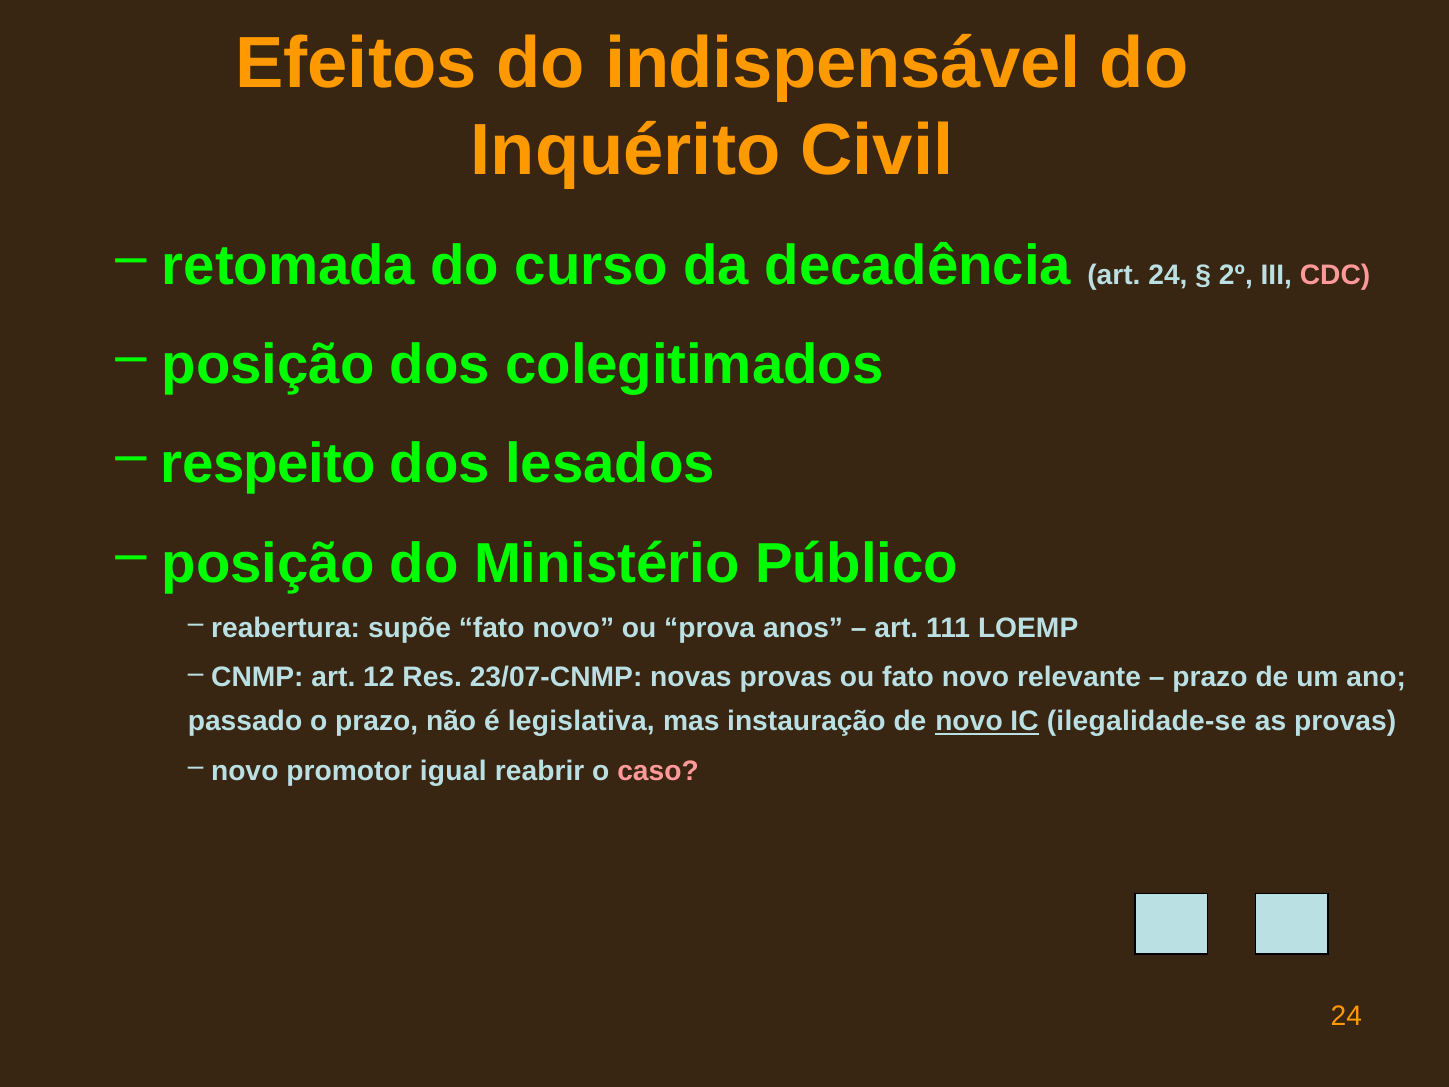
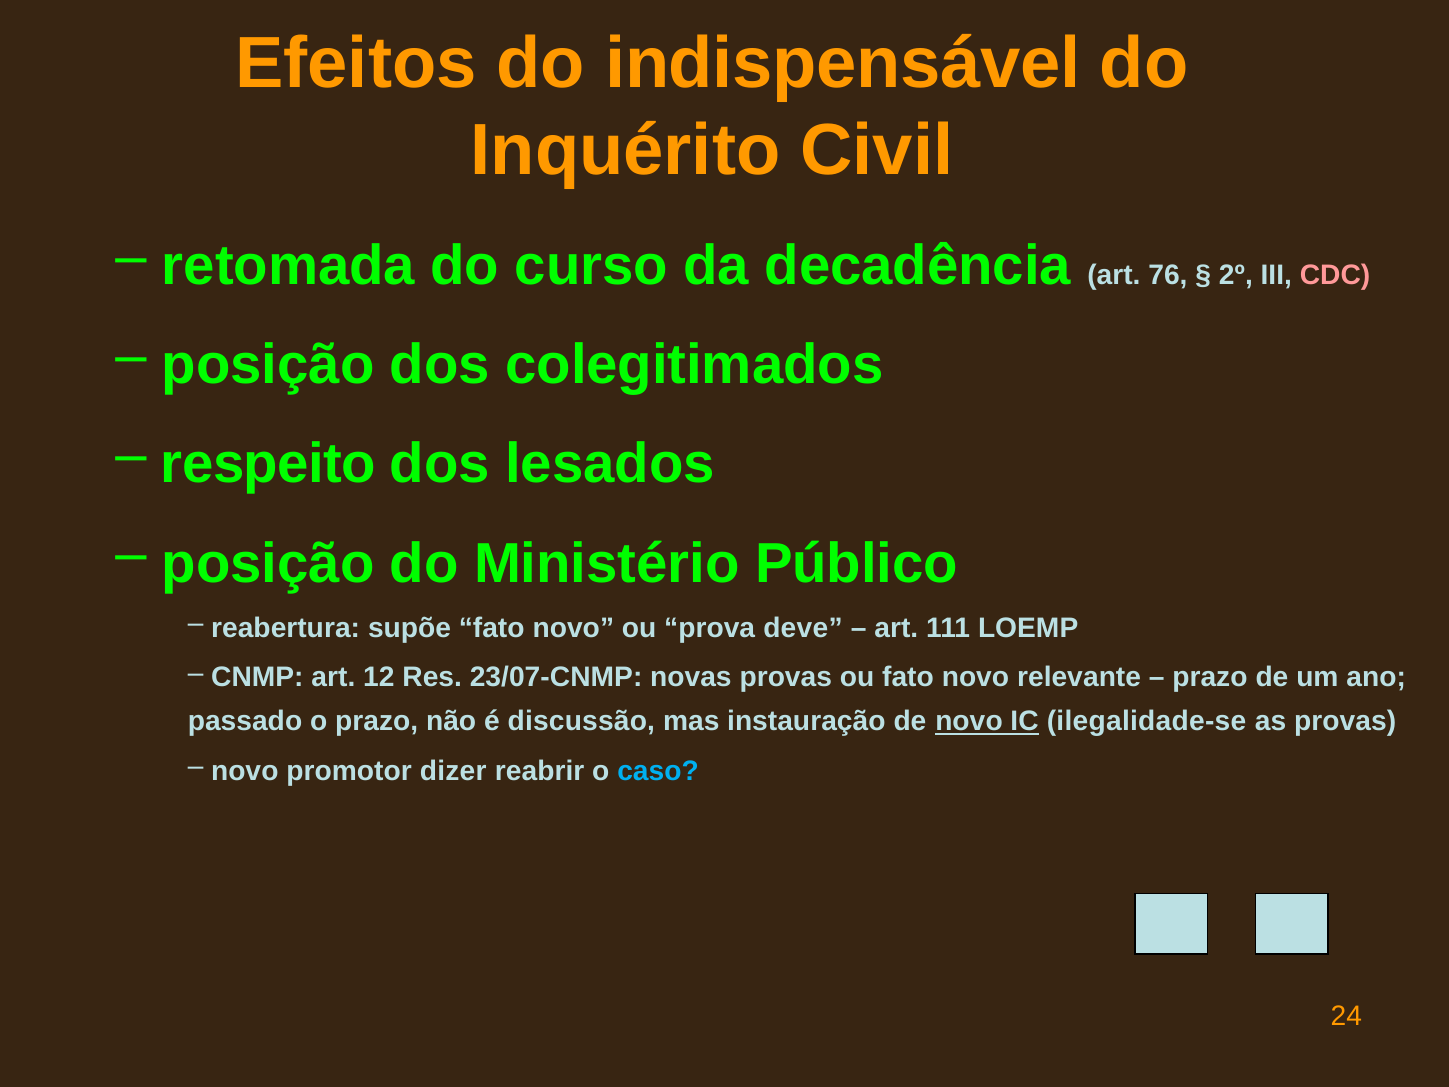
art 24: 24 -> 76
anos: anos -> deve
legislativa: legislativa -> discussão
igual: igual -> dizer
caso colour: pink -> light blue
